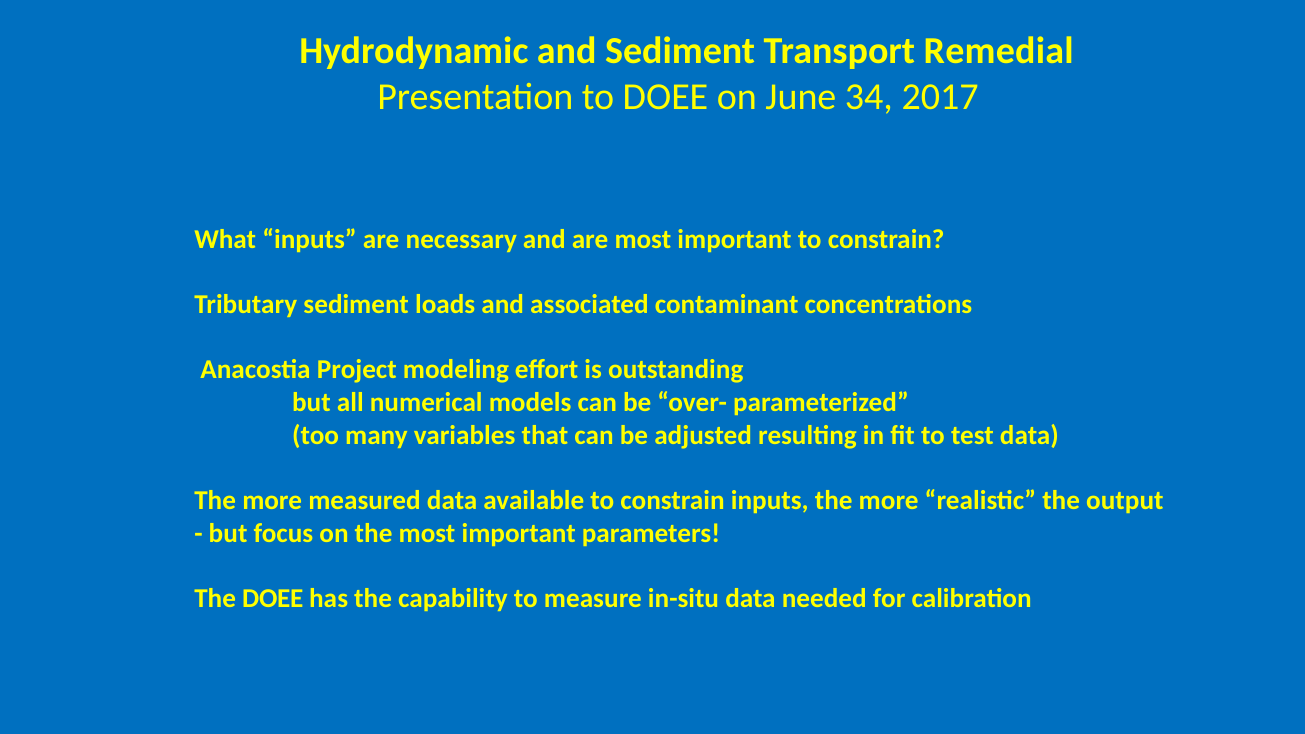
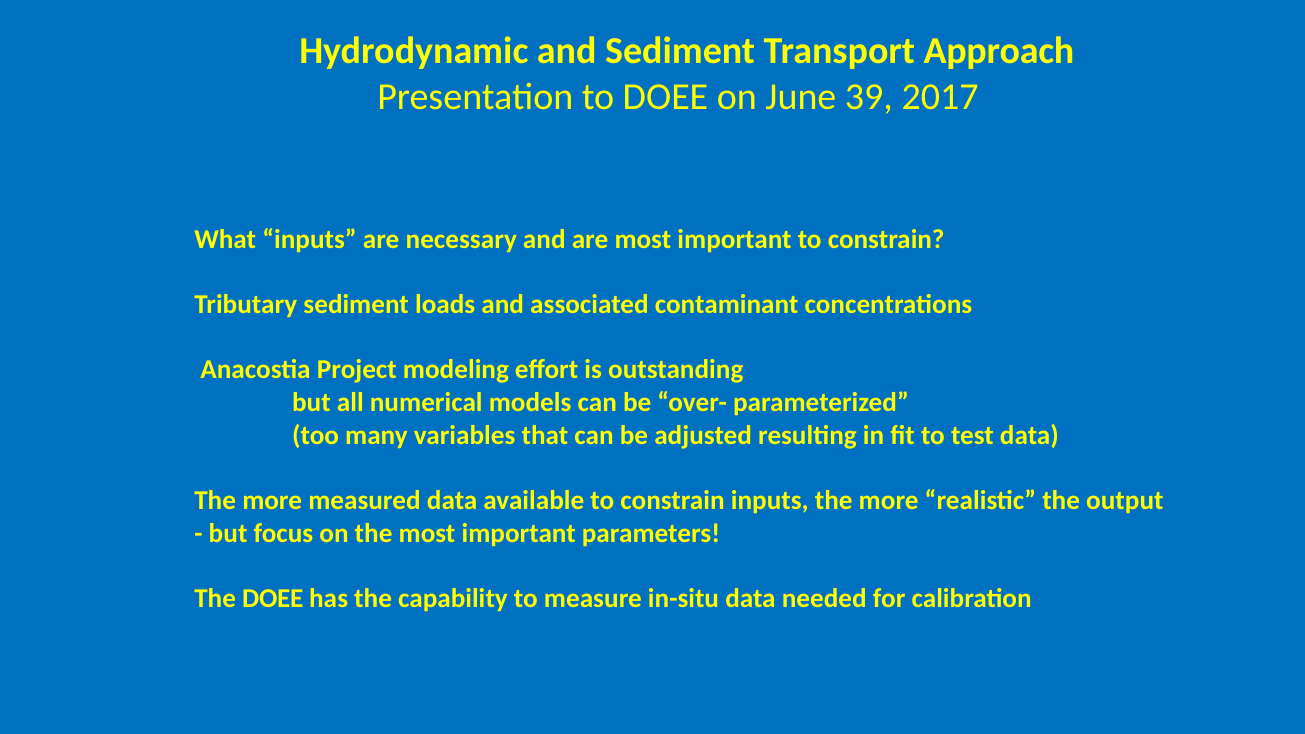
Remedial: Remedial -> Approach
34: 34 -> 39
